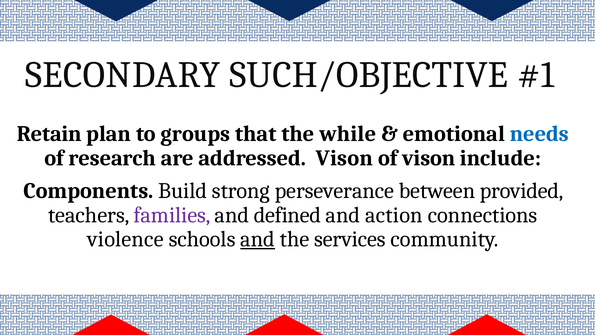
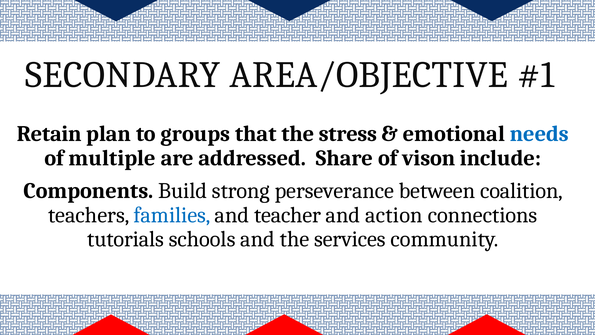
SUCH/OBJECTIVE: SUCH/OBJECTIVE -> AREA/OBJECTIVE
while: while -> stress
research: research -> multiple
addressed Vison: Vison -> Share
provided: provided -> coalition
families colour: purple -> blue
defined: defined -> teacher
violence: violence -> tutorials
and at (258, 239) underline: present -> none
